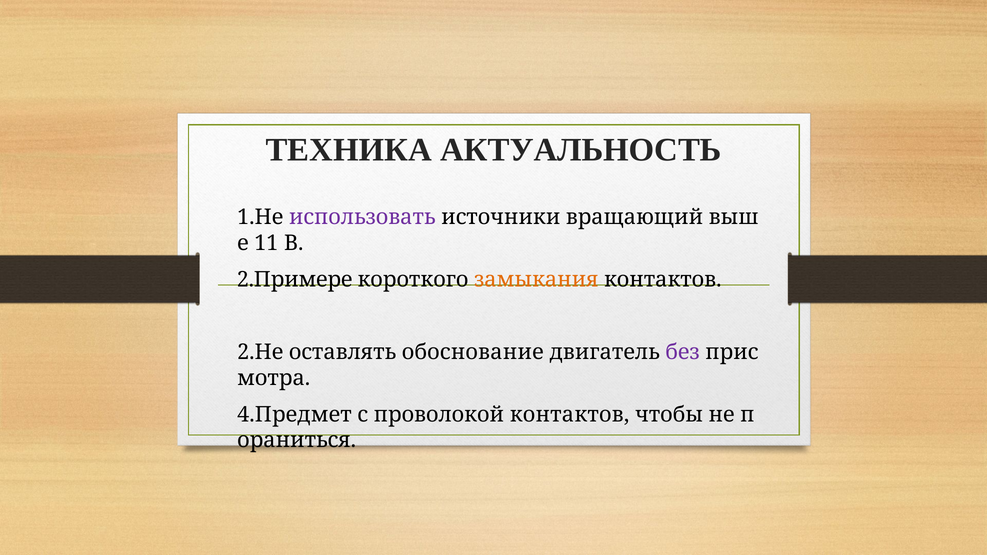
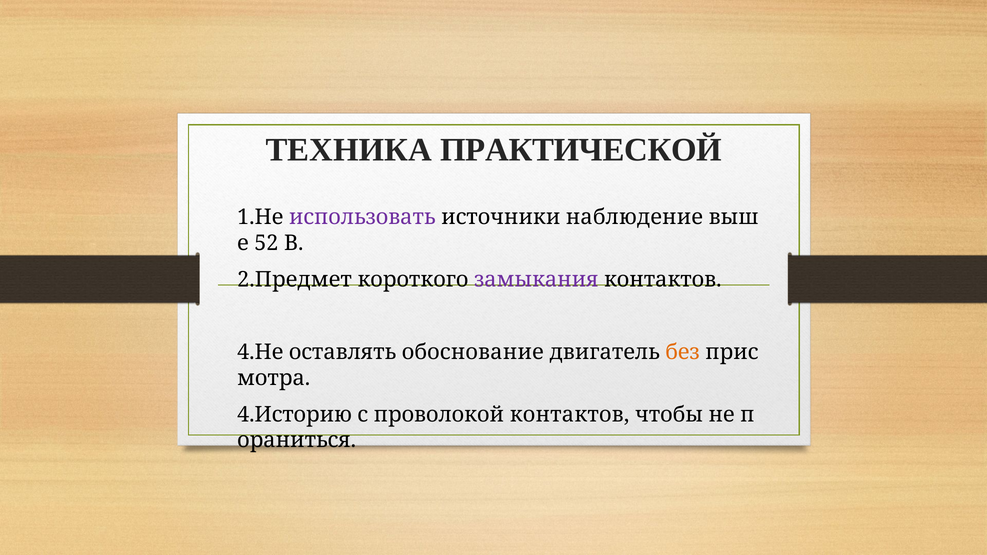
АКТУАЛЬНОСТЬ: АКТУАЛЬНОСТЬ -> ПРАКТИЧЕСКОЙ
вращающий: вращающий -> наблюдение
11: 11 -> 52
2.Примере: 2.Примере -> 2.Предмет
замыкания colour: orange -> purple
2.Не: 2.Не -> 4.Не
без colour: purple -> orange
4.Предмет: 4.Предмет -> 4.Историю
